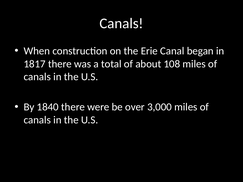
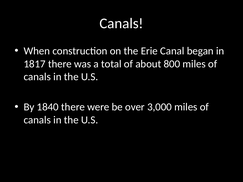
108: 108 -> 800
